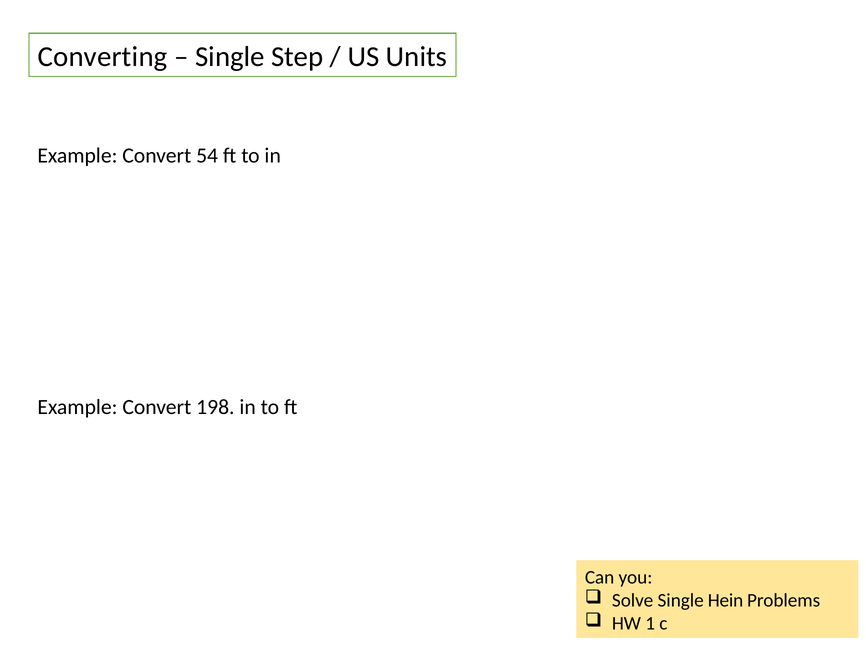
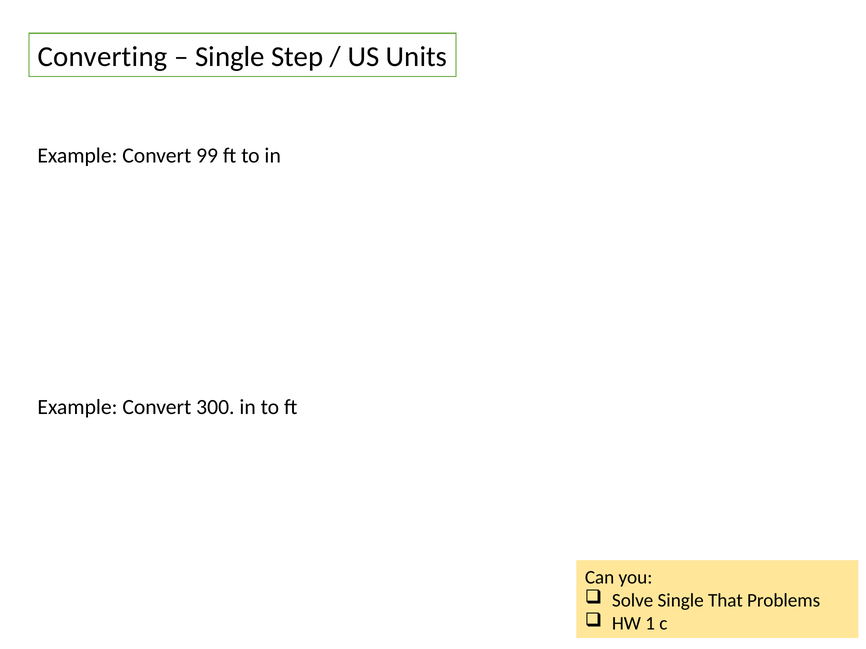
54: 54 -> 99
198: 198 -> 300
Hein: Hein -> That
